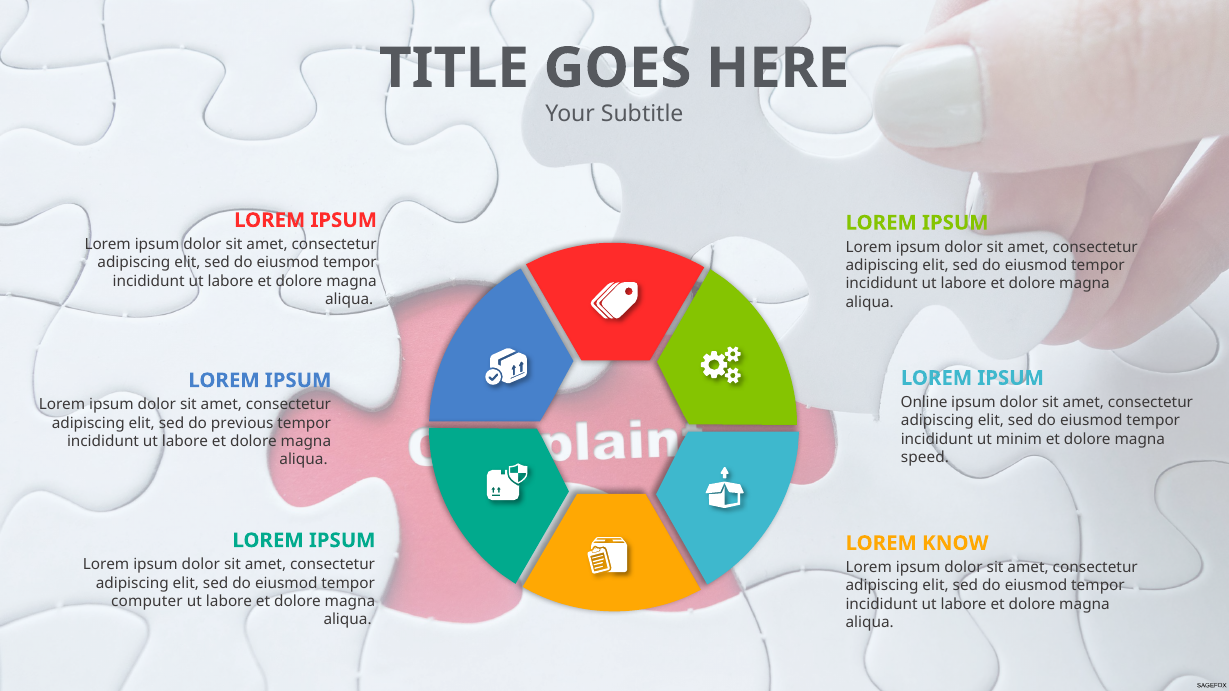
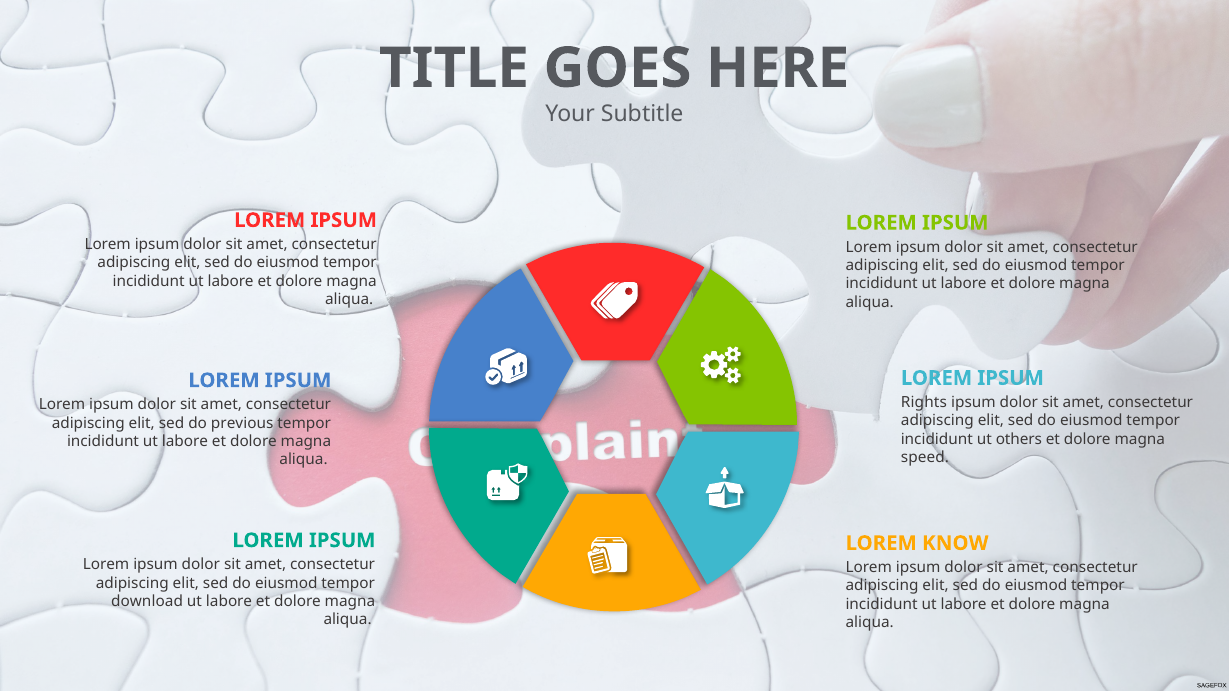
Online: Online -> Rights
minim: minim -> others
computer: computer -> download
